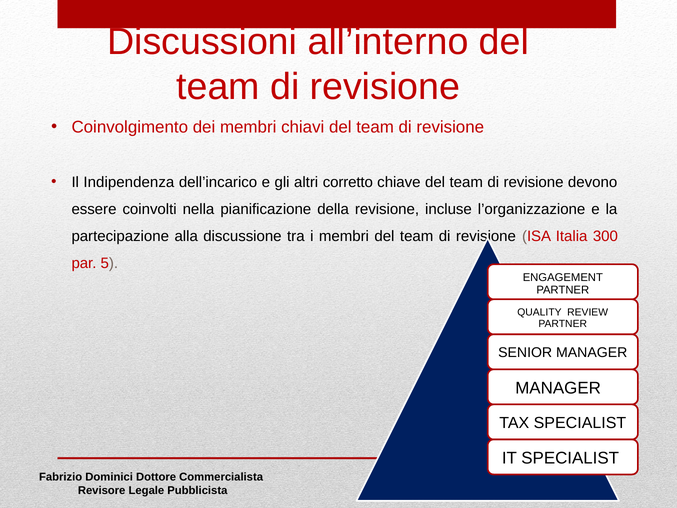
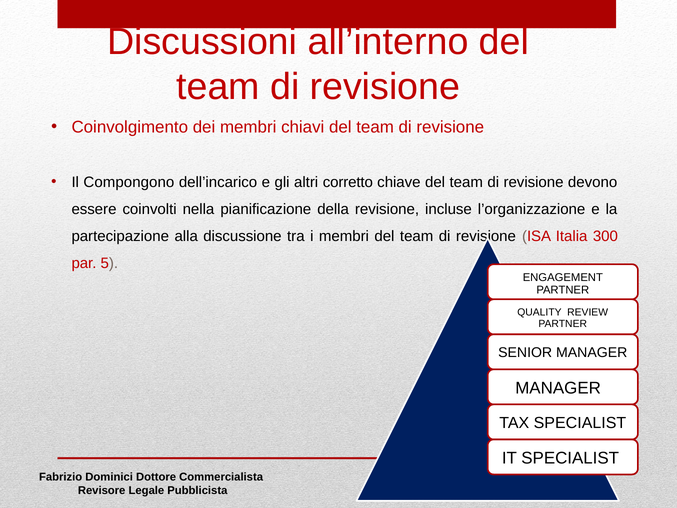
Indipendenza: Indipendenza -> Compongono
